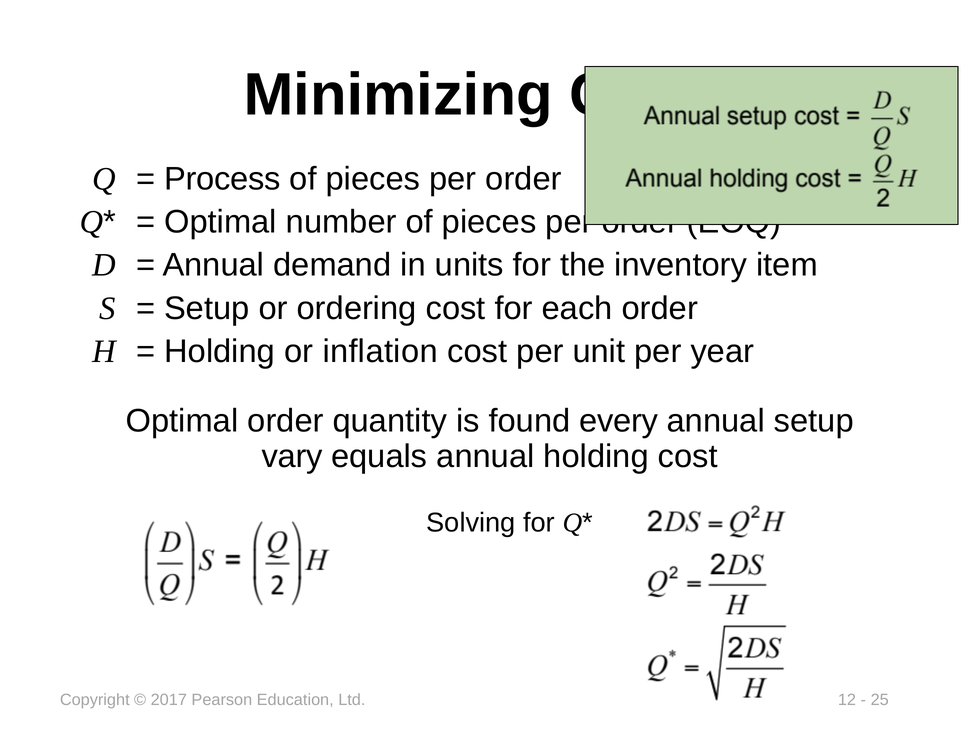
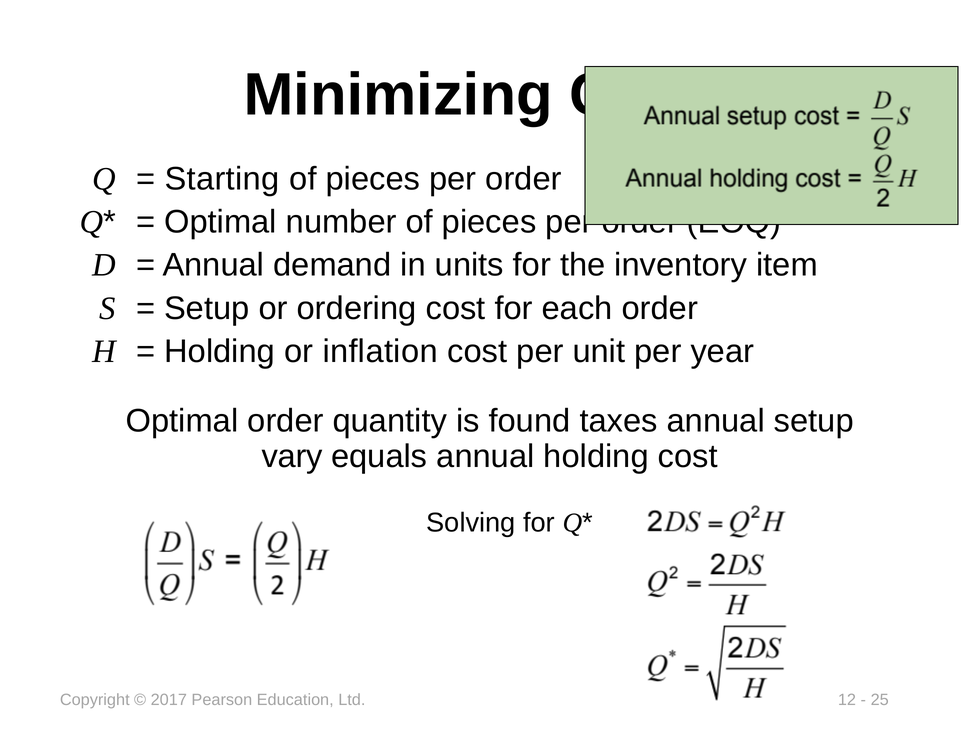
Process: Process -> Starting
every: every -> taxes
